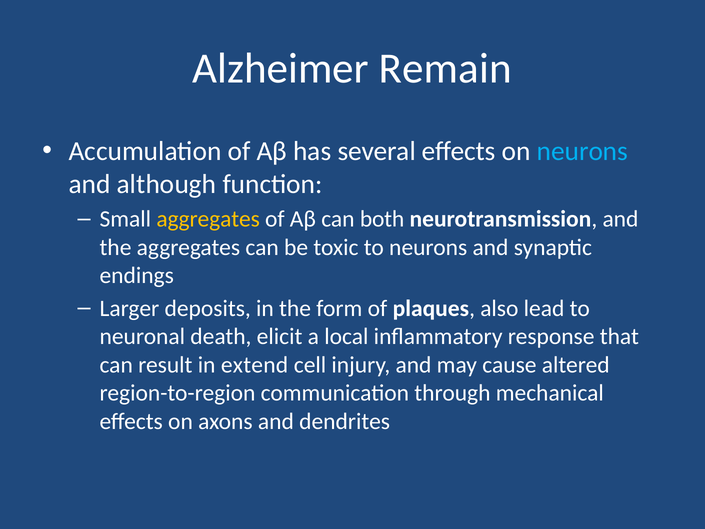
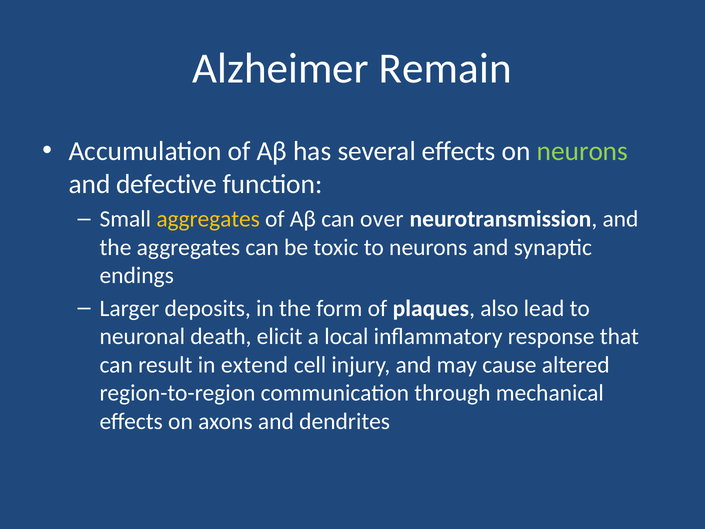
neurons at (582, 151) colour: light blue -> light green
although: although -> defective
both: both -> over
